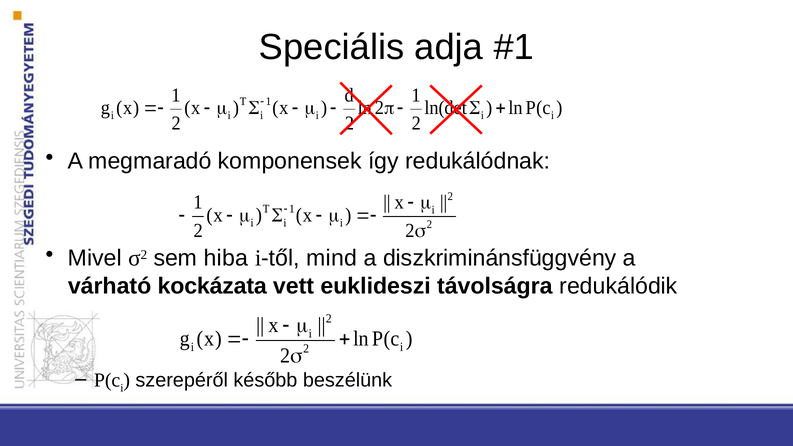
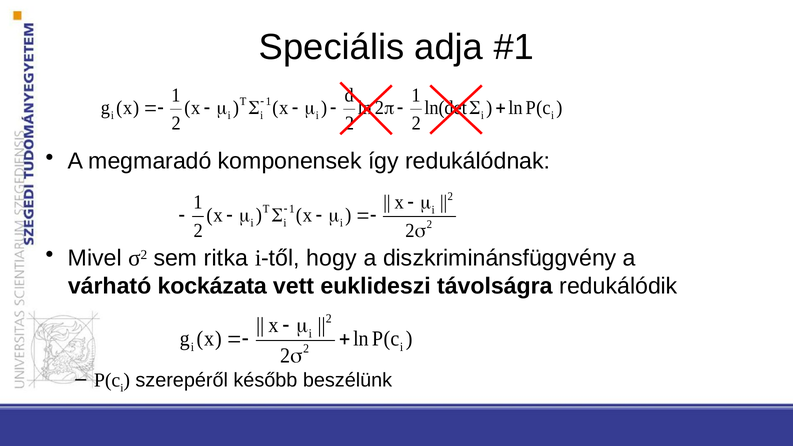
hiba: hiba -> ritka
mind: mind -> hogy
